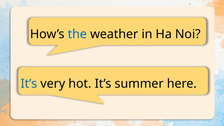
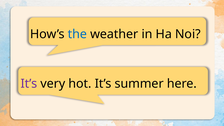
It’s at (29, 84) colour: blue -> purple
